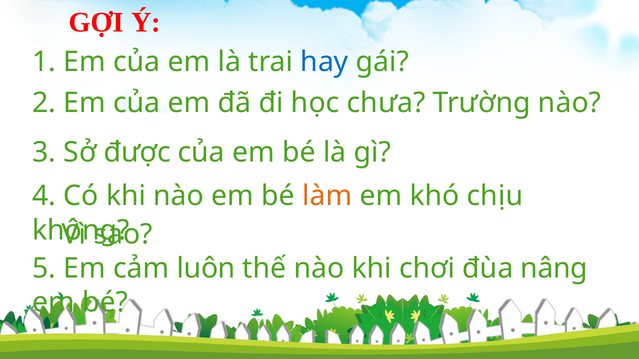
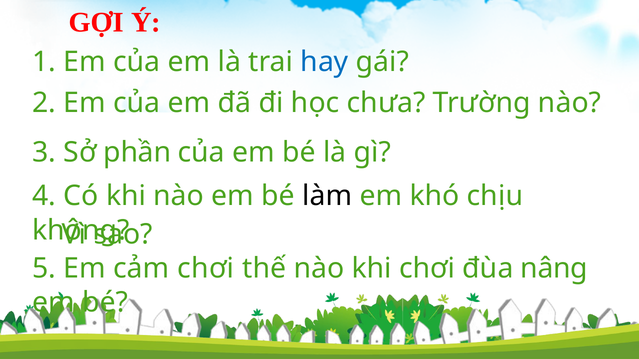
được: được -> phần
làm colour: orange -> black
cảm luôn: luôn -> chơi
